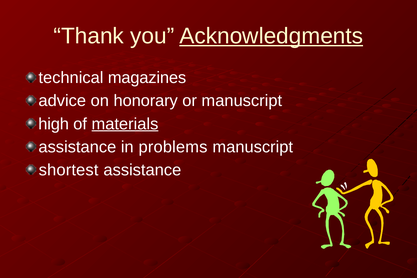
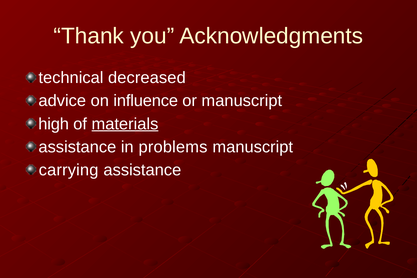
Acknowledgments underline: present -> none
magazines: magazines -> decreased
honorary: honorary -> influence
shortest: shortest -> carrying
